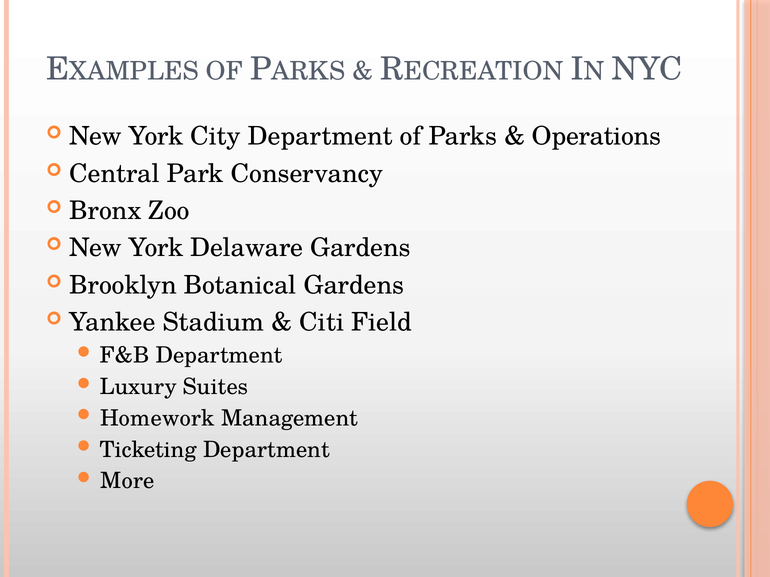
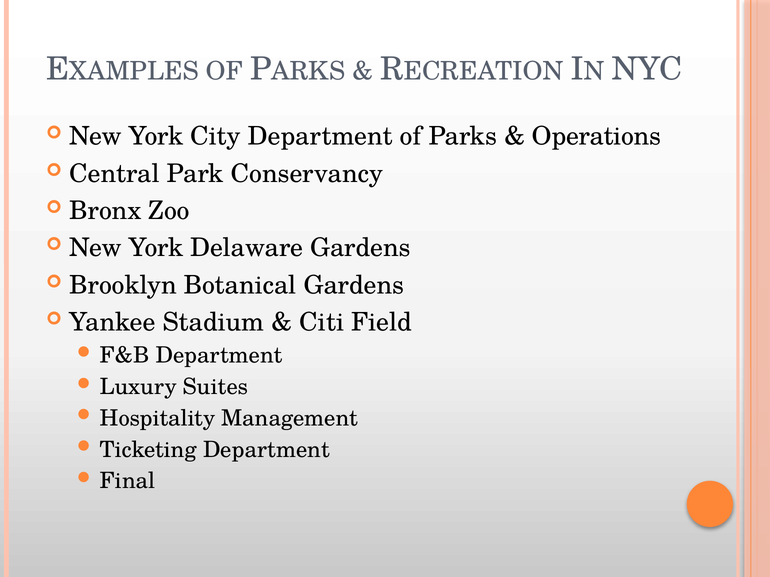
Homework: Homework -> Hospitality
More: More -> Final
